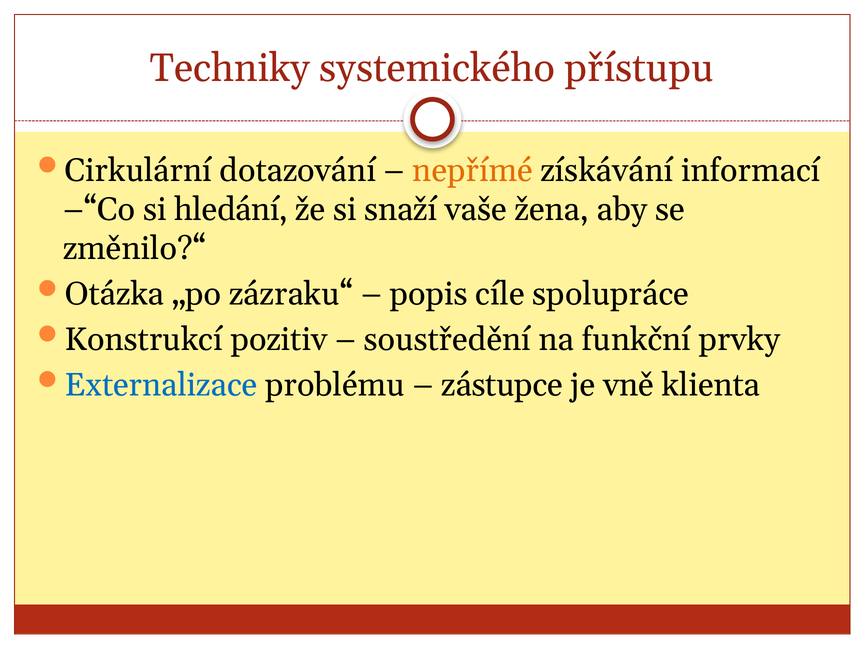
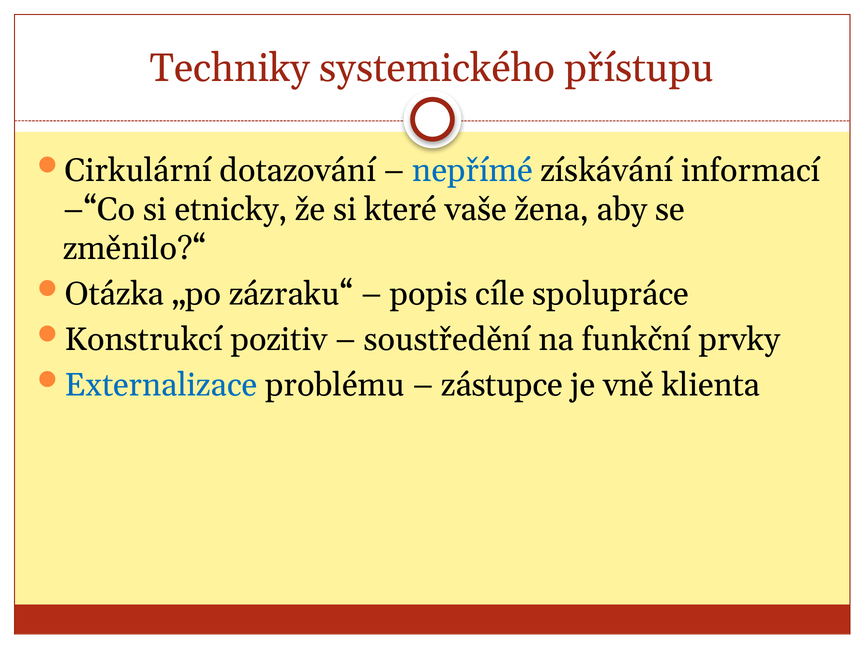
nepřímé colour: orange -> blue
hledání: hledání -> etnicky
snaží: snaží -> které
